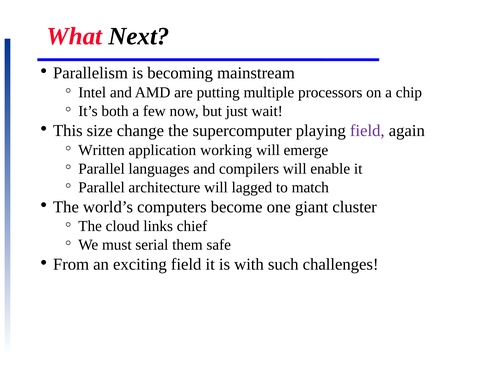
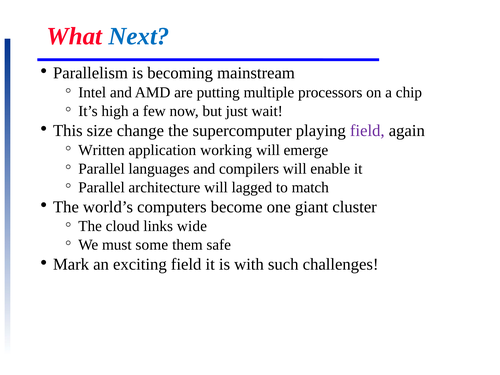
Next colour: black -> blue
both: both -> high
chief: chief -> wide
serial: serial -> some
From: From -> Mark
